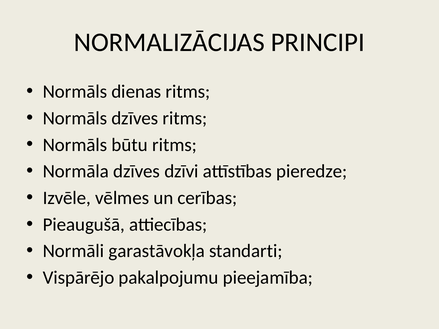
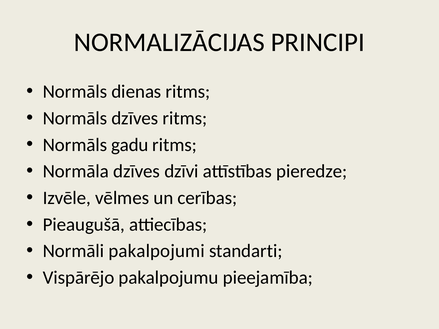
būtu: būtu -> gadu
garastāvokļa: garastāvokļa -> pakalpojumi
